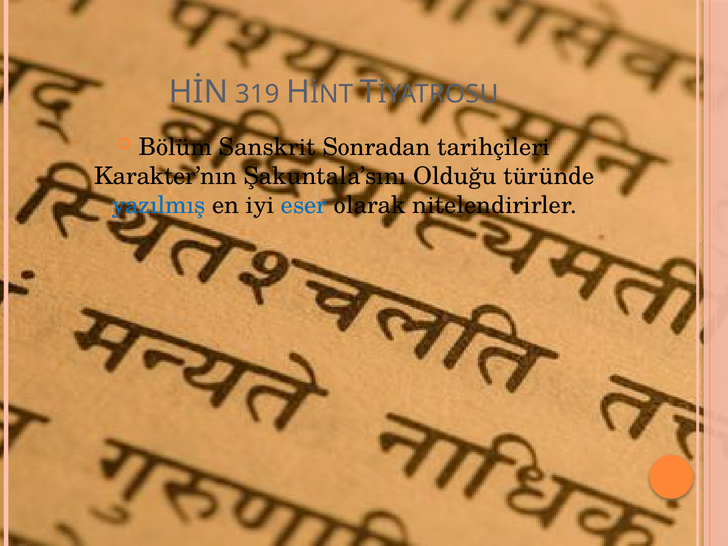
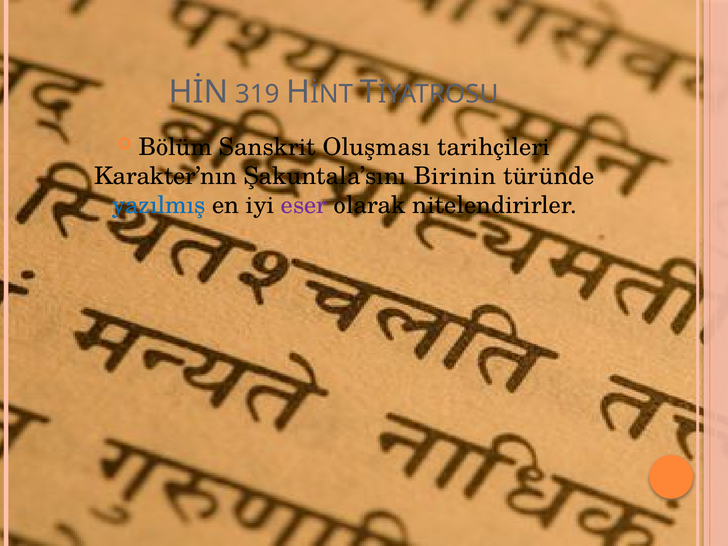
Sonradan: Sonradan -> Oluşması
Olduğu: Olduğu -> Birinin
eser colour: blue -> purple
